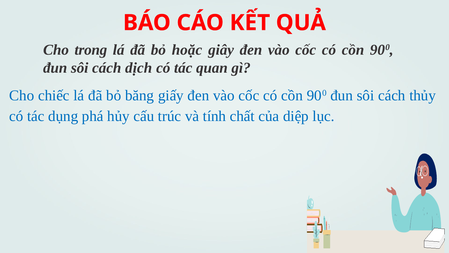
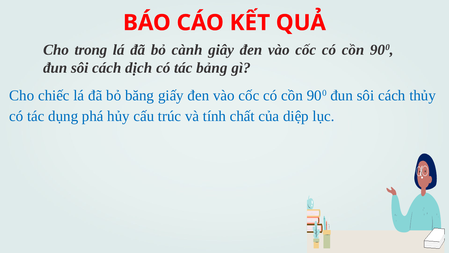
hoặc: hoặc -> cành
quan: quan -> bảng
